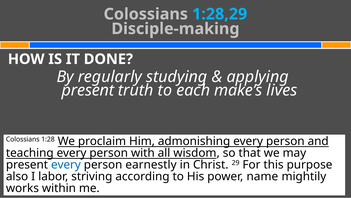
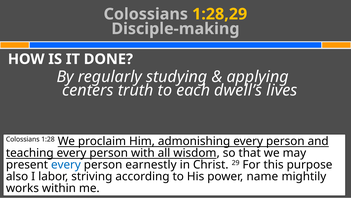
1:28,29 colour: light blue -> yellow
present at (88, 90): present -> centers
make’s: make’s -> dwell’s
